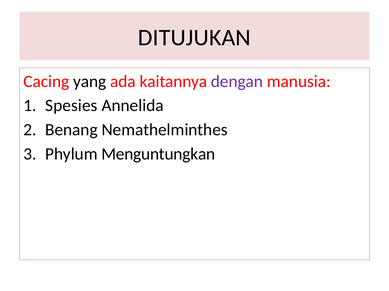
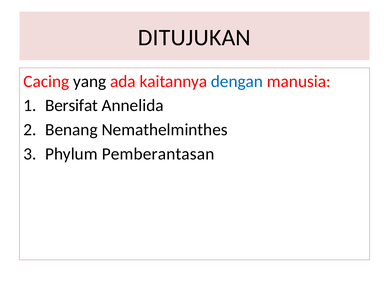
dengan colour: purple -> blue
Spesies: Spesies -> Bersifat
Menguntungkan: Menguntungkan -> Pemberantasan
